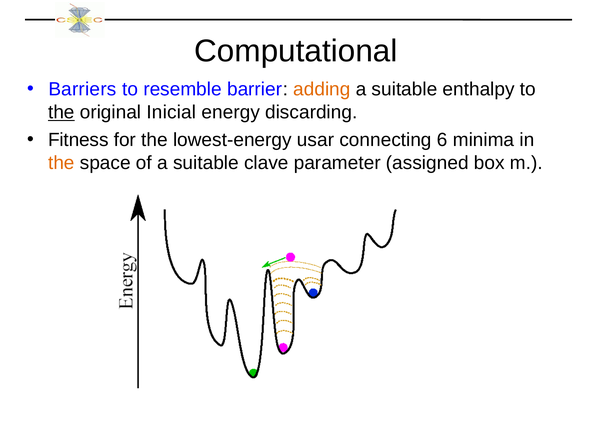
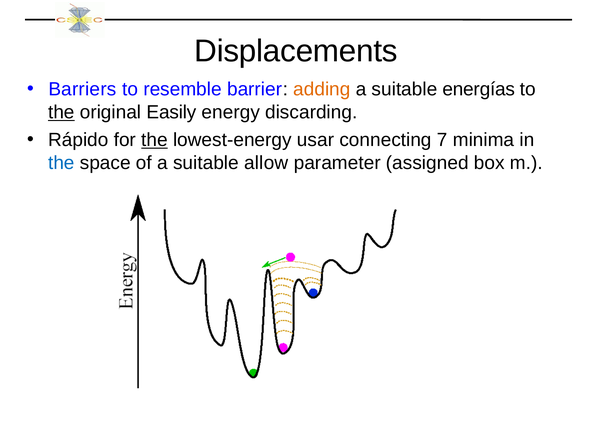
Computational: Computational -> Displacements
enthalpy: enthalpy -> energías
Inicial: Inicial -> Easily
Fitness: Fitness -> Rápido
the at (155, 140) underline: none -> present
6: 6 -> 7
the at (61, 163) colour: orange -> blue
clave: clave -> allow
